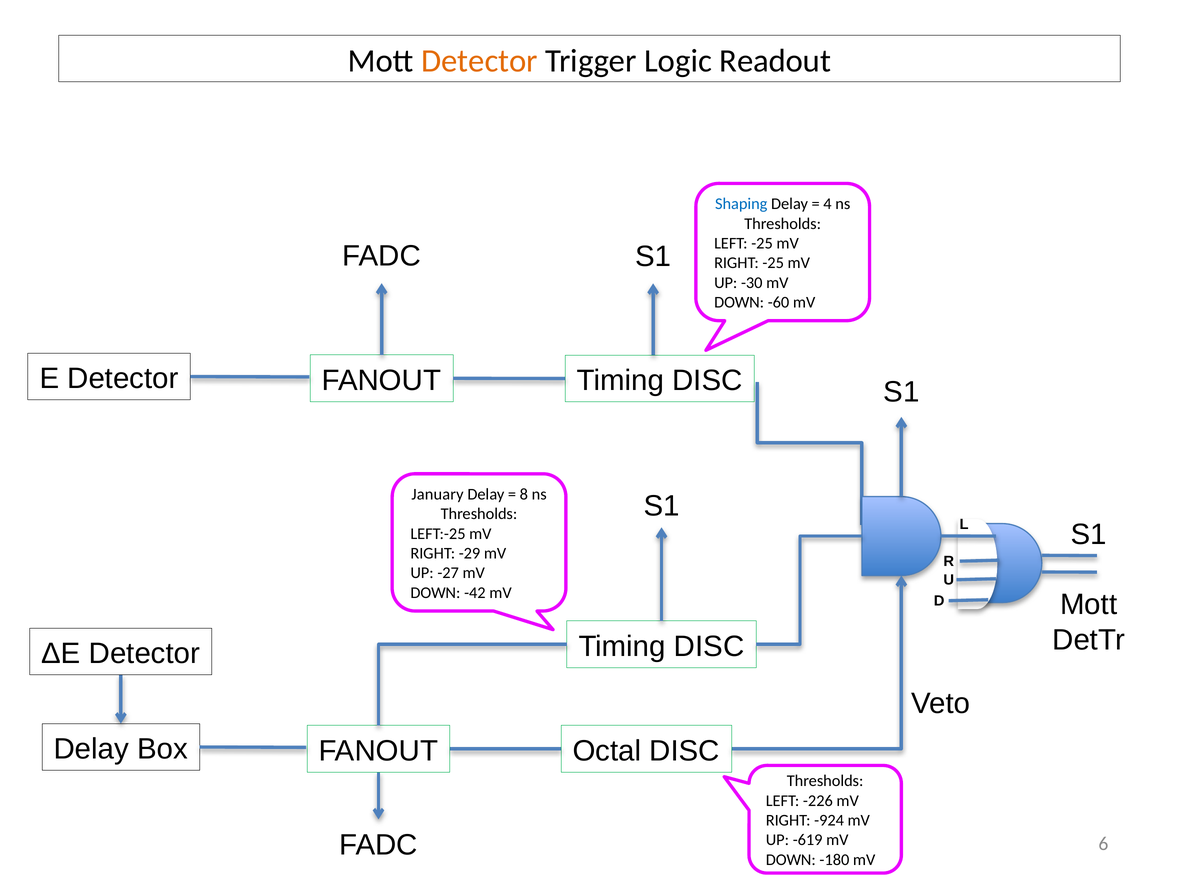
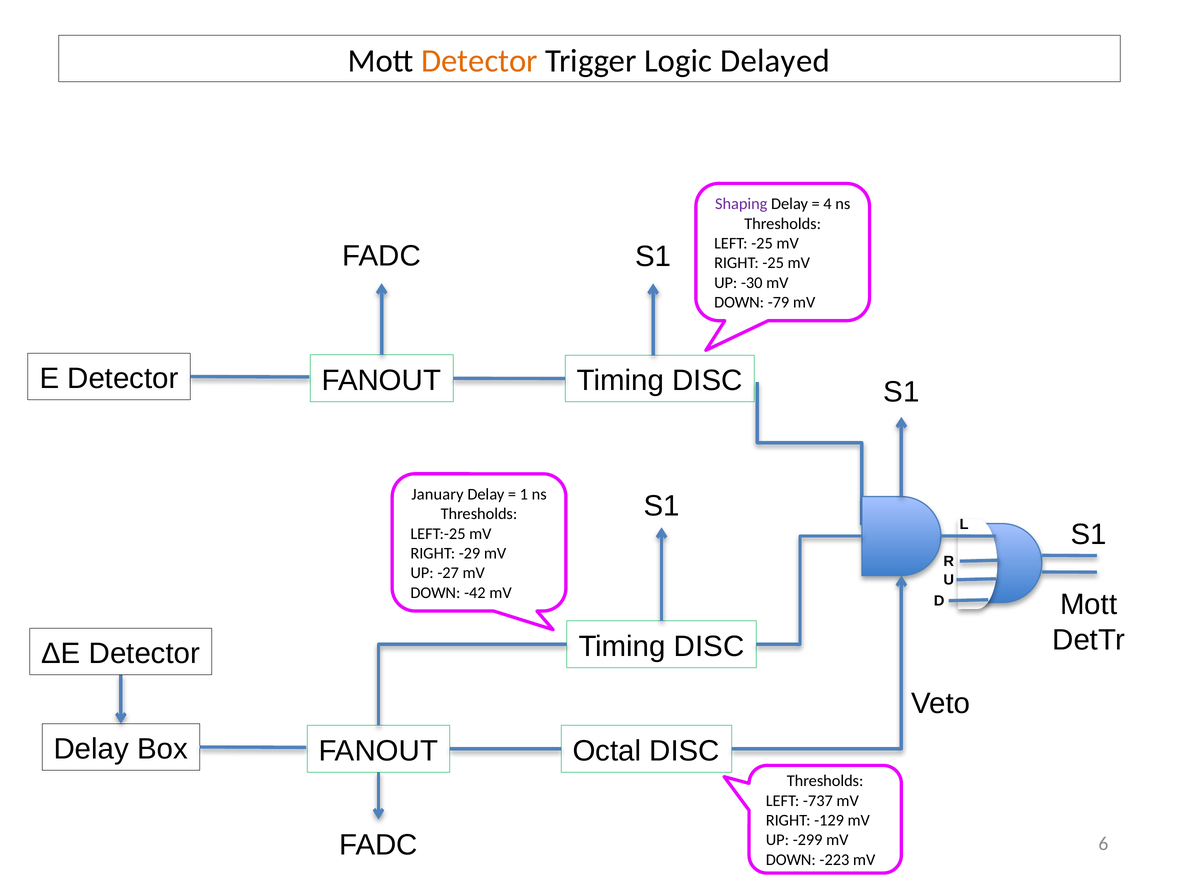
Readout: Readout -> Delayed
Shaping colour: blue -> purple
-60: -60 -> -79
8: 8 -> 1
-226: -226 -> -737
-924: -924 -> -129
-619: -619 -> -299
-180: -180 -> -223
